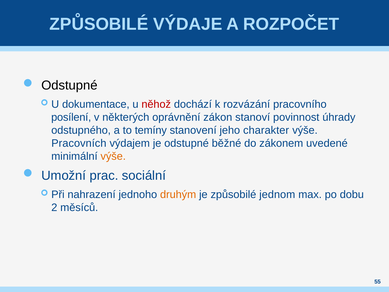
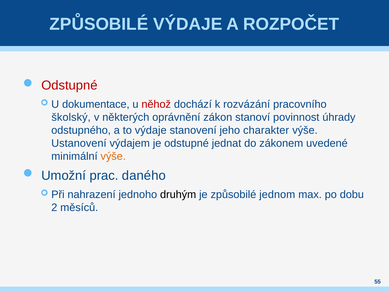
Odstupné at (69, 85) colour: black -> red
posílení: posílení -> školský
to temíny: temíny -> výdaje
Pracovních: Pracovních -> Ustanovení
běžné: běžné -> jednat
sociální: sociální -> daného
druhým colour: orange -> black
